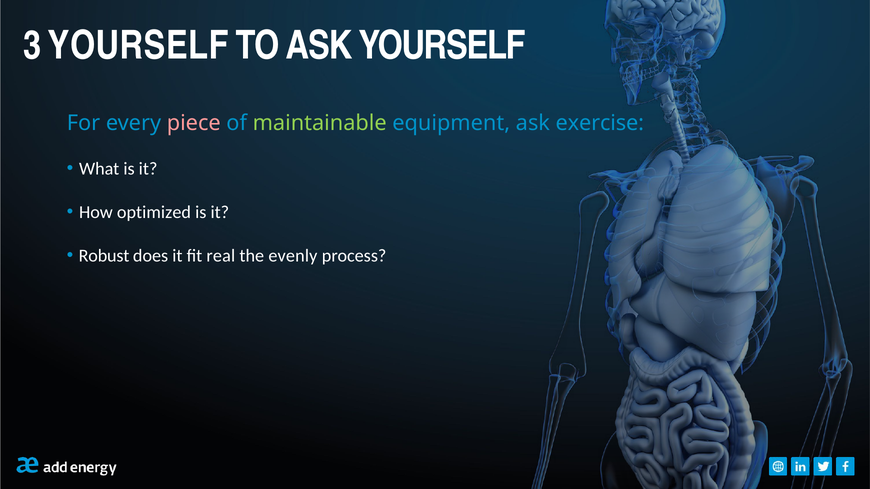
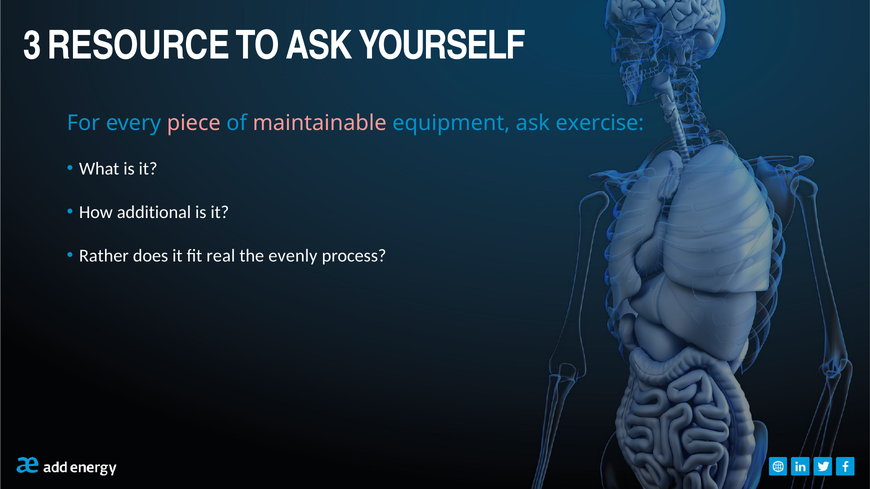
3 YOURSELF: YOURSELF -> RESOURCE
maintainable colour: light green -> pink
optimized: optimized -> additional
Robust: Robust -> Rather
